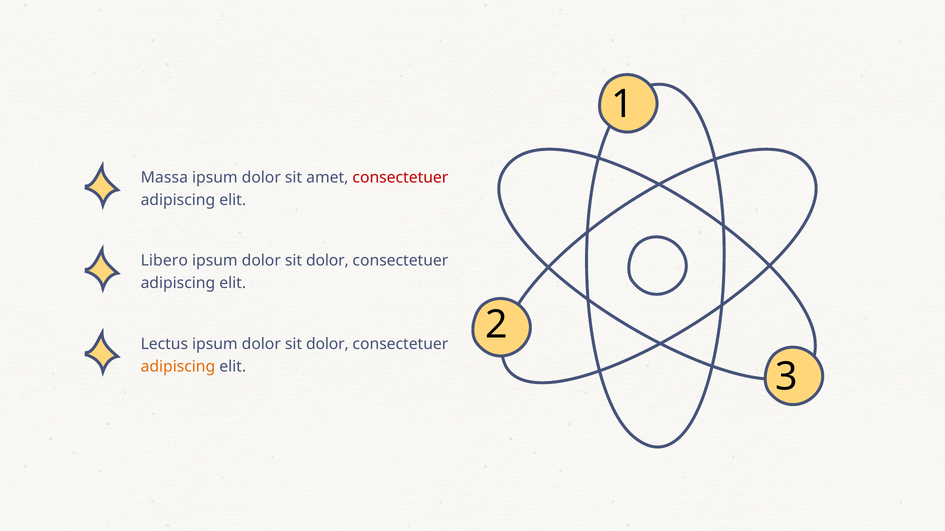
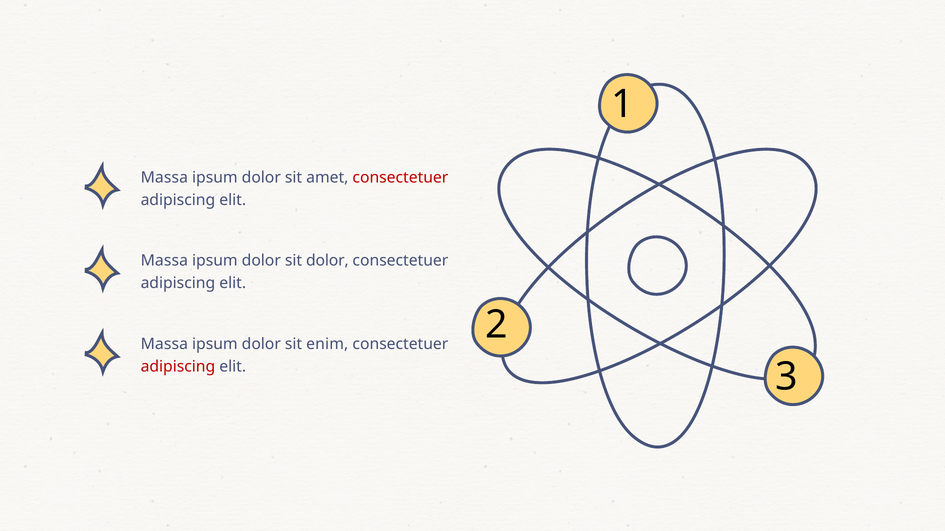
Libero at (164, 261): Libero -> Massa
Lectus at (164, 344): Lectus -> Massa
dolor at (327, 344): dolor -> enim
adipiscing at (178, 367) colour: orange -> red
